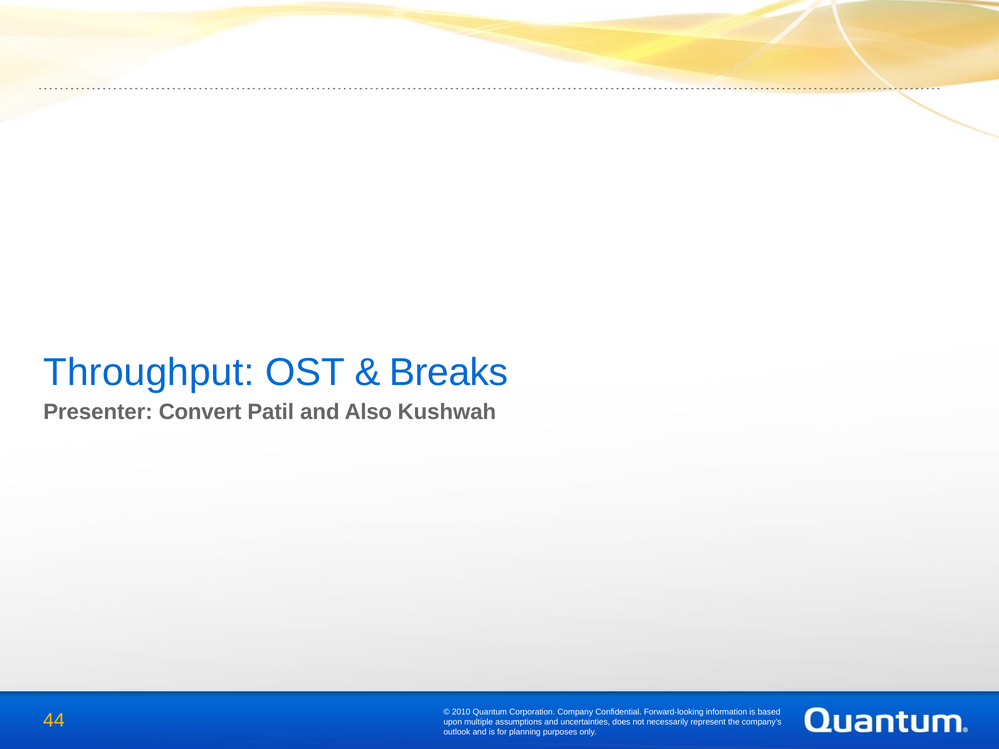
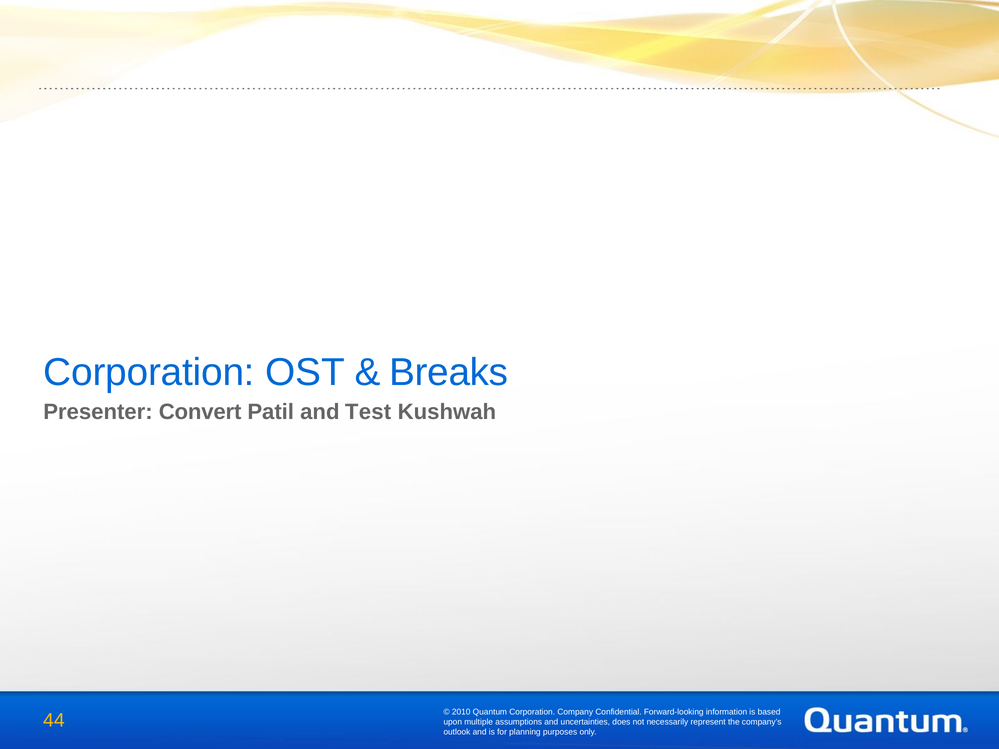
Throughput at (149, 372): Throughput -> Corporation
Also: Also -> Test
